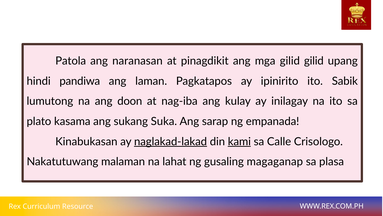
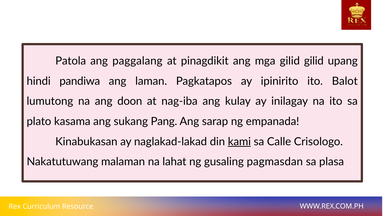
naranasan: naranasan -> paggalang
Sabik: Sabik -> Balot
Suka: Suka -> Pang
naglakad-lakad underline: present -> none
magaganap: magaganap -> pagmasdan
